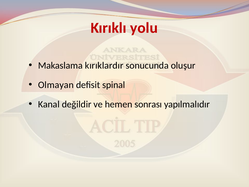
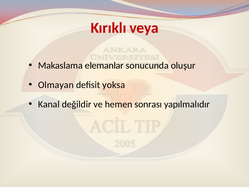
yolu: yolu -> veya
kırıklardır: kırıklardır -> elemanlar
spinal: spinal -> yoksa
